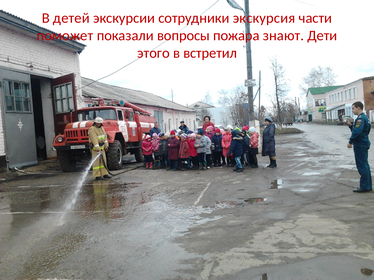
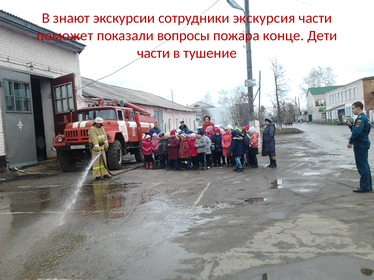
детей: детей -> знают
знают: знают -> конце
этого at (153, 53): этого -> части
встретил: встретил -> тушение
